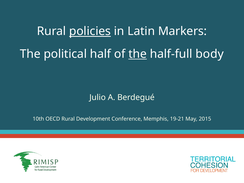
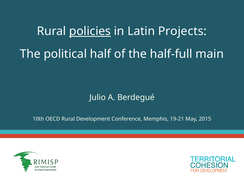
Markers: Markers -> Projects
the at (138, 54) underline: present -> none
body: body -> main
